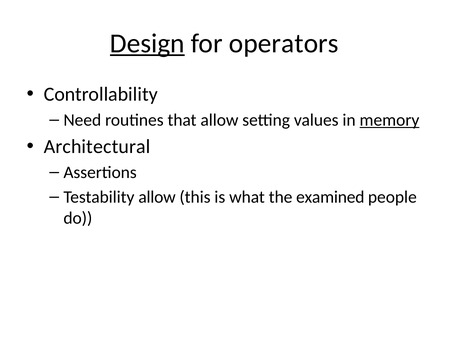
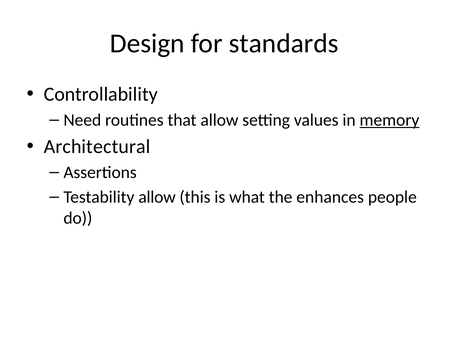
Design underline: present -> none
operators: operators -> standards
examined: examined -> enhances
